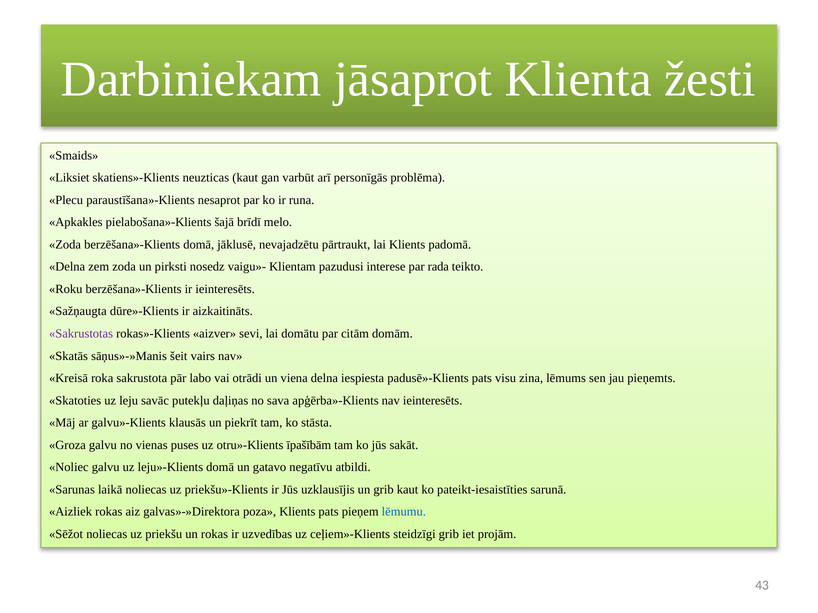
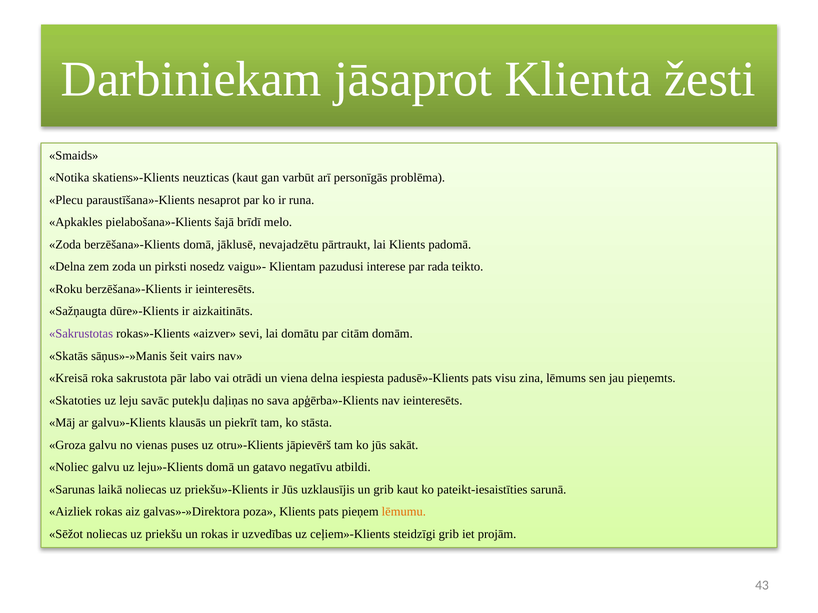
Liksiet: Liksiet -> Notika
īpašībām: īpašībām -> jāpievērš
lēmumu colour: blue -> orange
